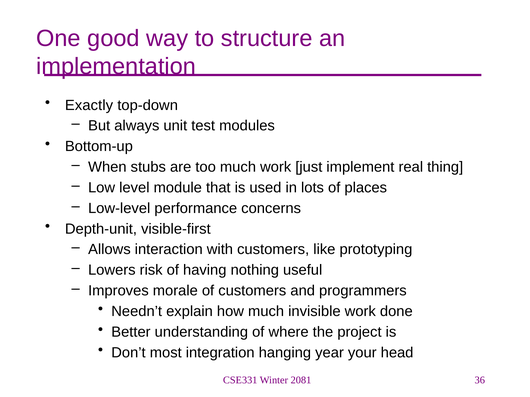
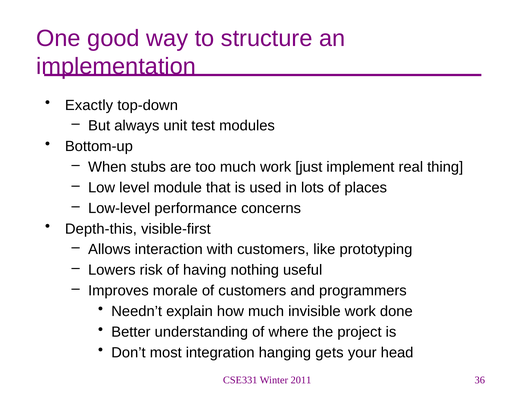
Depth-unit: Depth-unit -> Depth-this
year: year -> gets
2081: 2081 -> 2011
